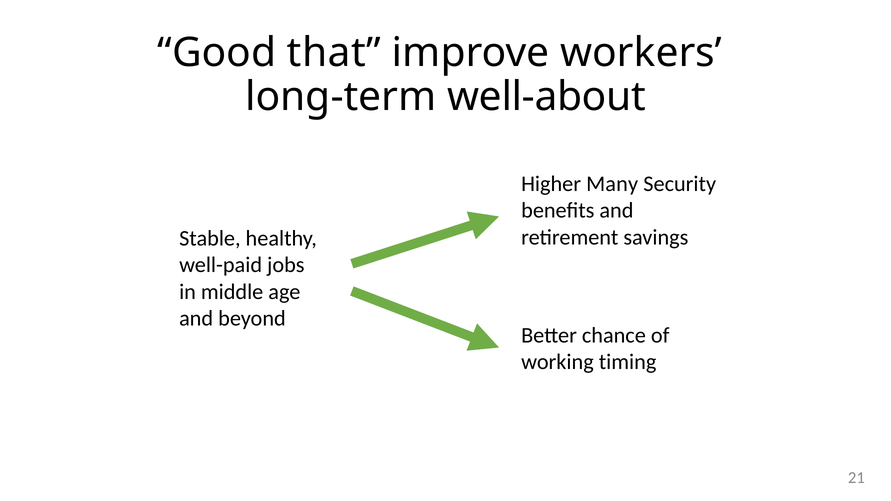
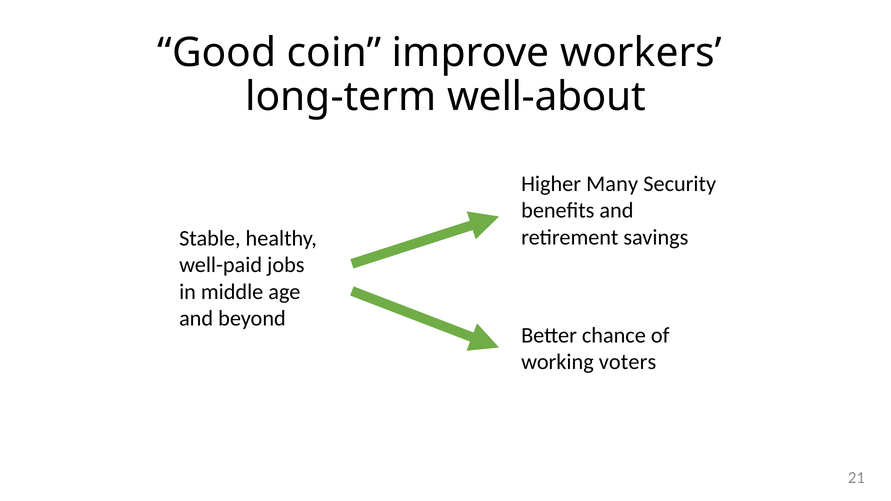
that: that -> coin
timing: timing -> voters
